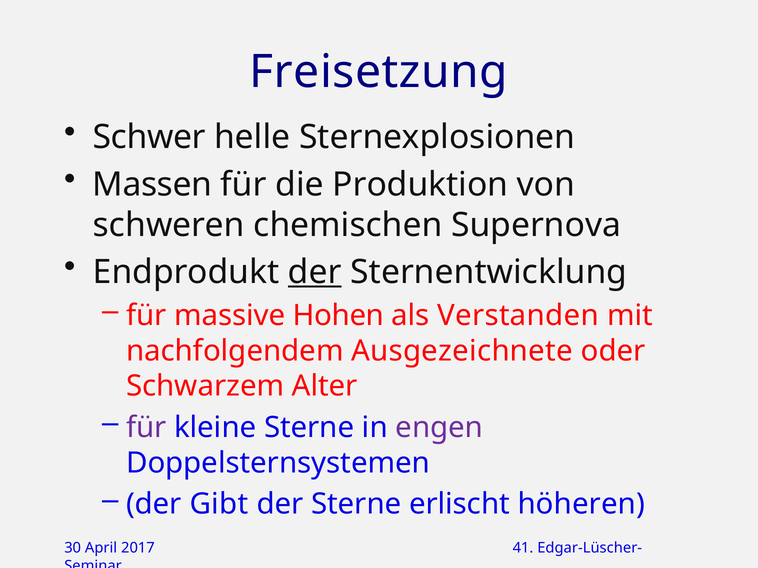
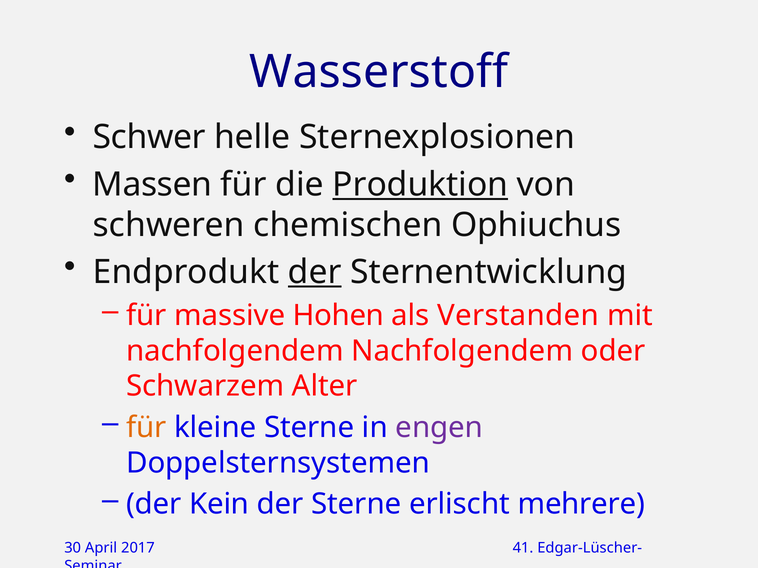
Freisetzung: Freisetzung -> Wasserstoff
Produktion underline: none -> present
Supernova: Supernova -> Ophiuchus
nachfolgendem Ausgezeichnete: Ausgezeichnete -> Nachfolgendem
für at (146, 428) colour: purple -> orange
Gibt: Gibt -> Kein
höheren: höheren -> mehrere
